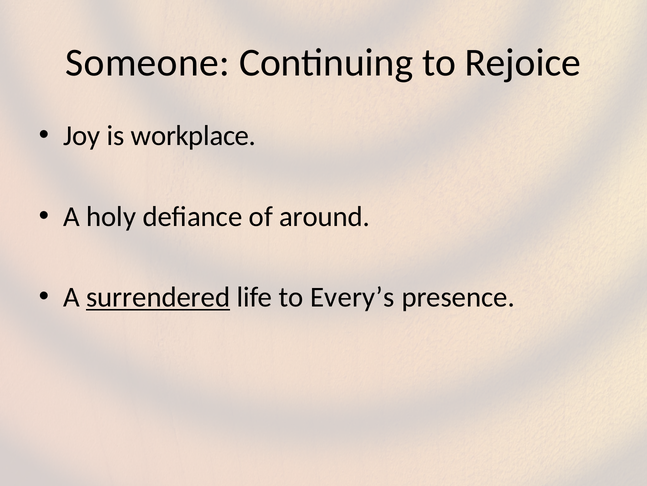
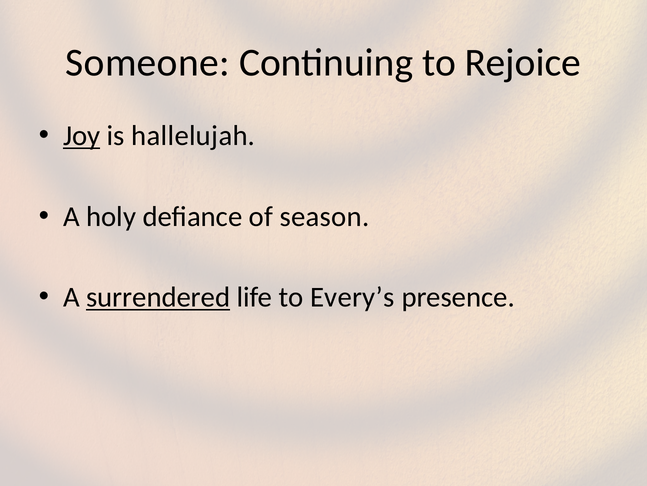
Joy underline: none -> present
workplace: workplace -> hallelujah
around: around -> season
